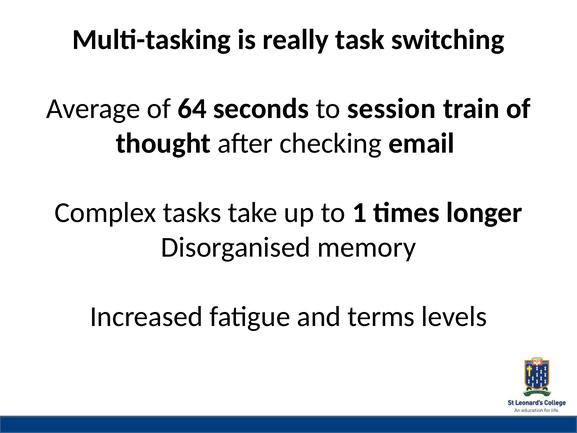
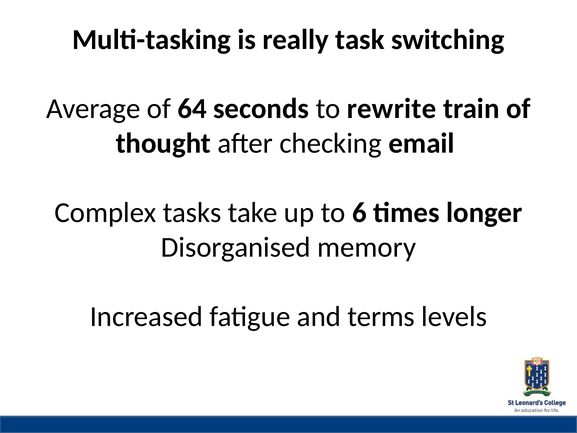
session: session -> rewrite
1: 1 -> 6
